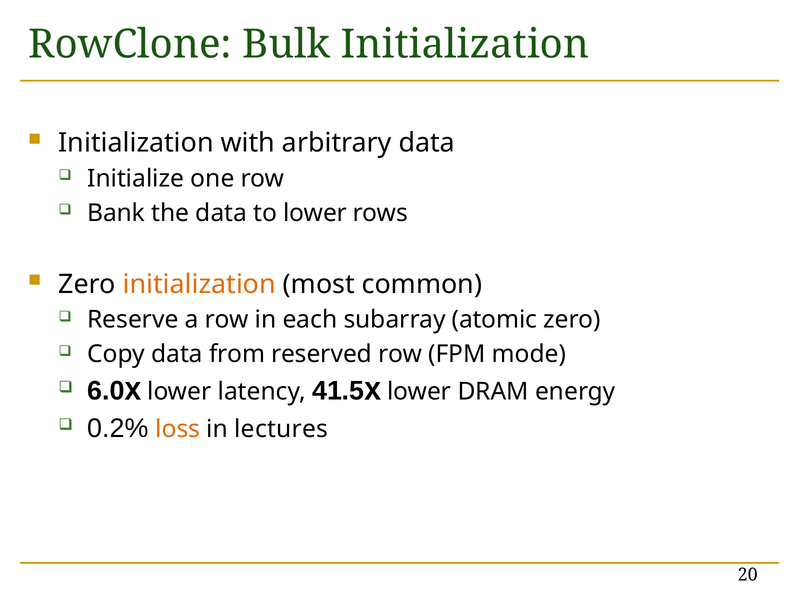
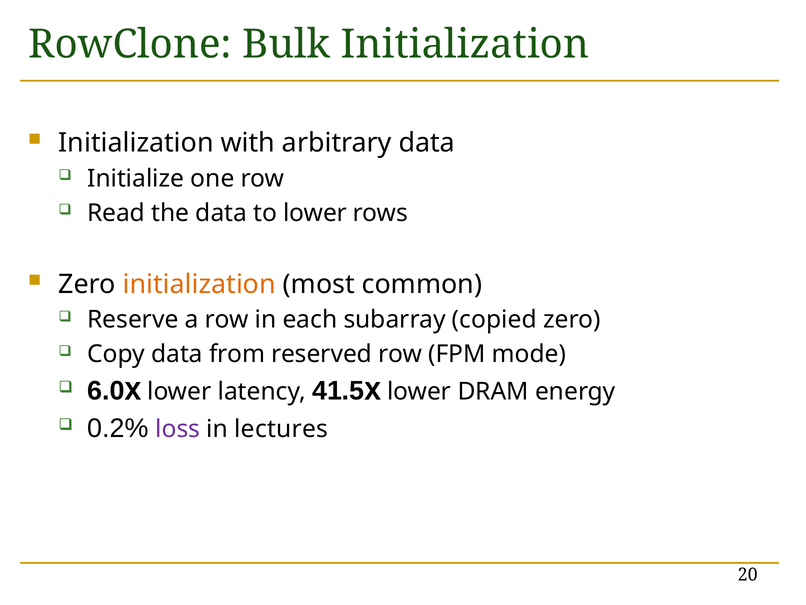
Bank: Bank -> Read
atomic: atomic -> copied
loss colour: orange -> purple
